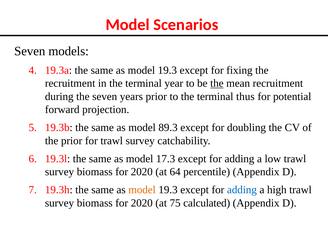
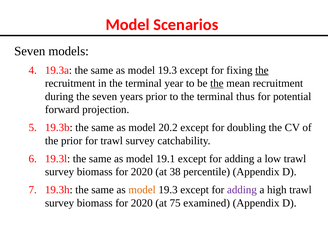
the at (262, 70) underline: none -> present
89.3: 89.3 -> 20.2
17.3: 17.3 -> 19.1
64: 64 -> 38
adding at (242, 190) colour: blue -> purple
calculated: calculated -> examined
